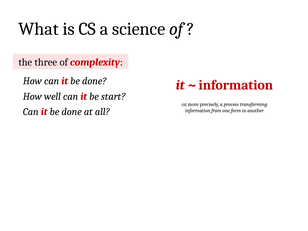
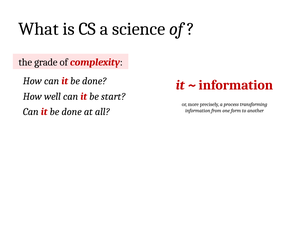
three: three -> grade
